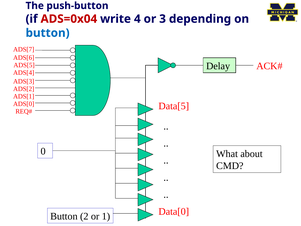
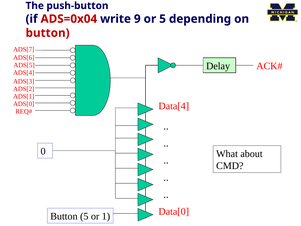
4: 4 -> 9
or 3: 3 -> 5
button at (48, 33) colour: blue -> red
Data[5: Data[5 -> Data[4
Button 2: 2 -> 5
